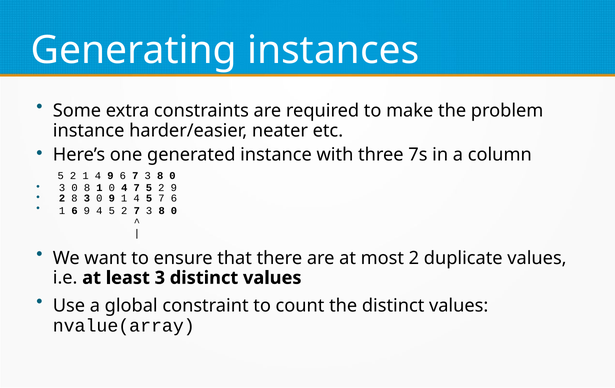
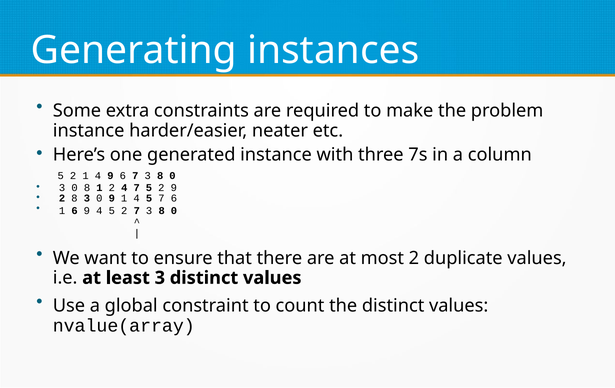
1 0: 0 -> 2
